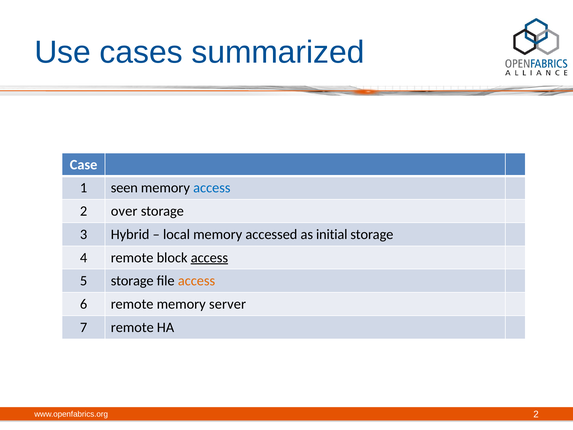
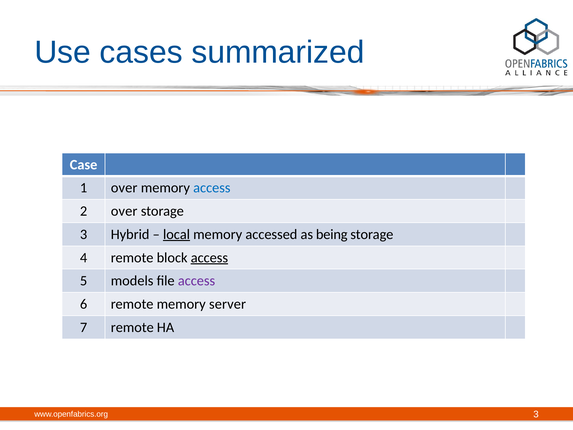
1 seen: seen -> over
local underline: none -> present
initial: initial -> being
5 storage: storage -> models
access at (197, 281) colour: orange -> purple
www.openfabrics.org 2: 2 -> 3
